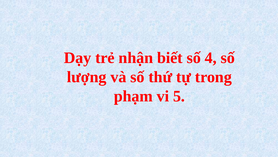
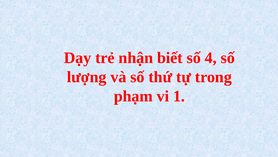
5: 5 -> 1
